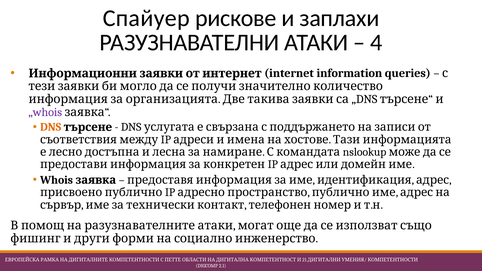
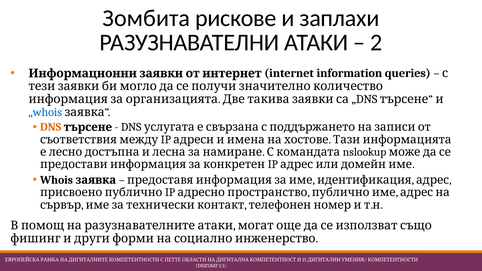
Спайуер: Спайуер -> Зомбита
4: 4 -> 2
„whois colour: purple -> blue
